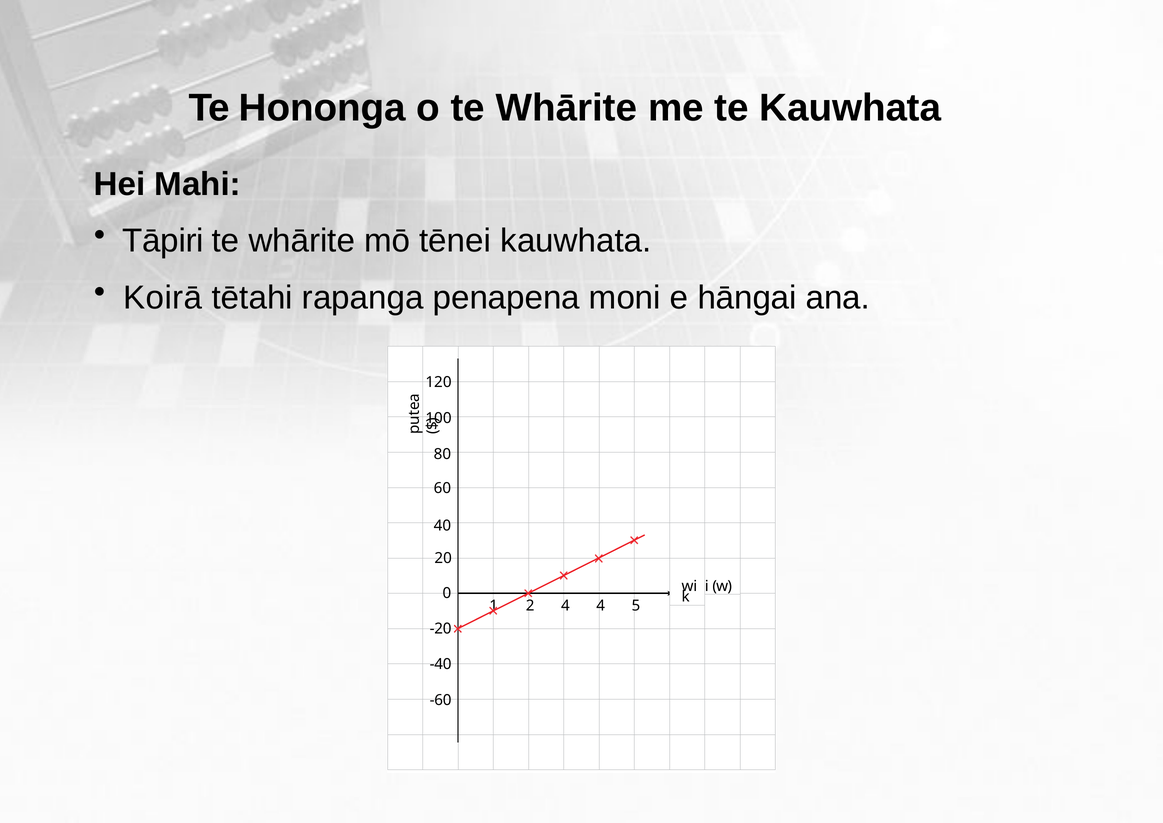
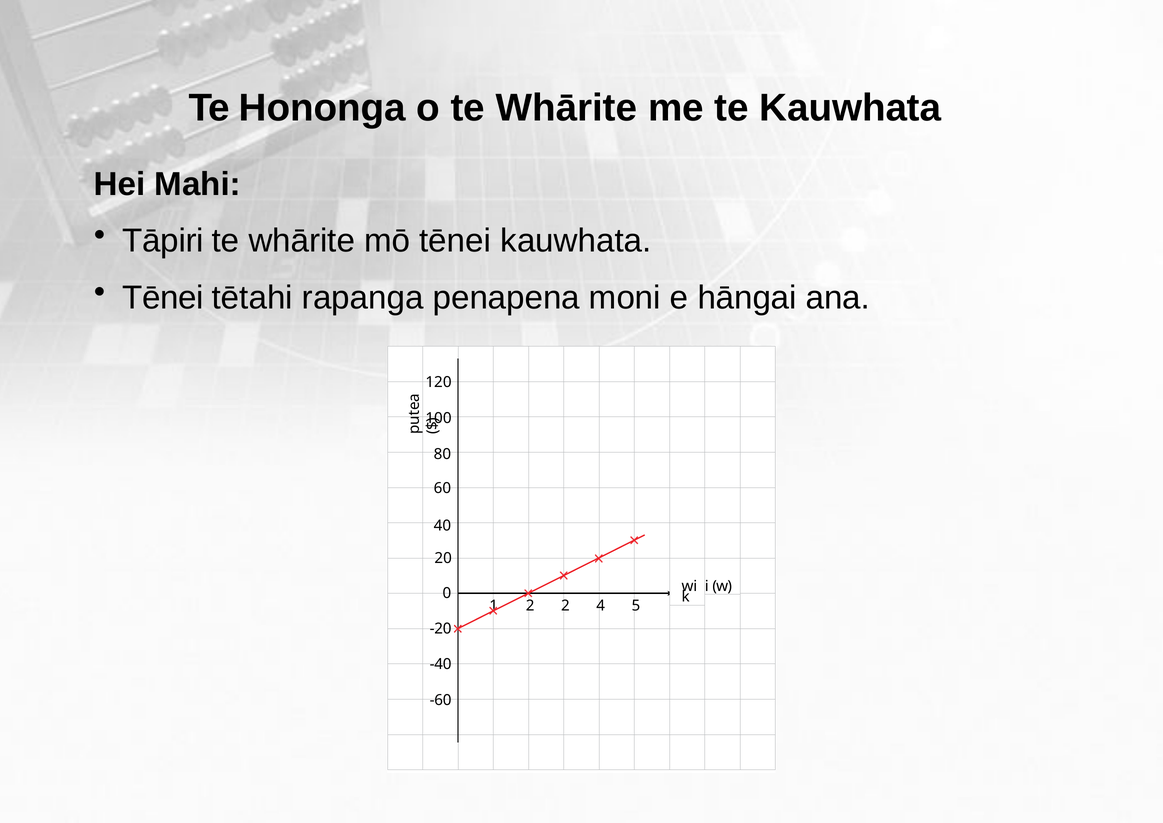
Koirā at (163, 297): Koirā -> Tēnei
2 4: 4 -> 2
